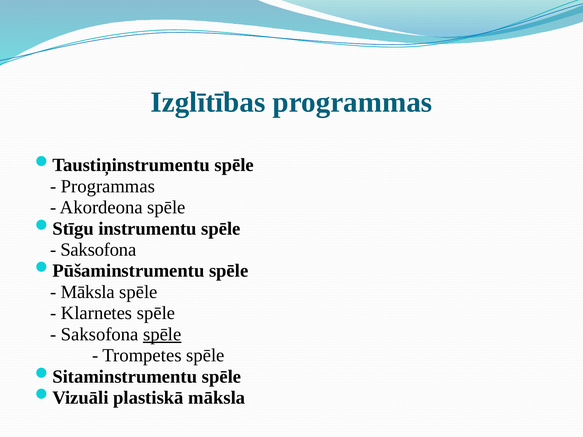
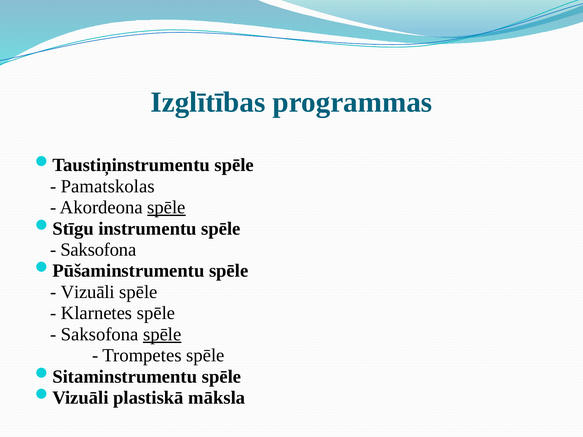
Programmas at (108, 186): Programmas -> Pamatskolas
spēle at (166, 208) underline: none -> present
Māksla at (88, 292): Māksla -> Vizuāli
